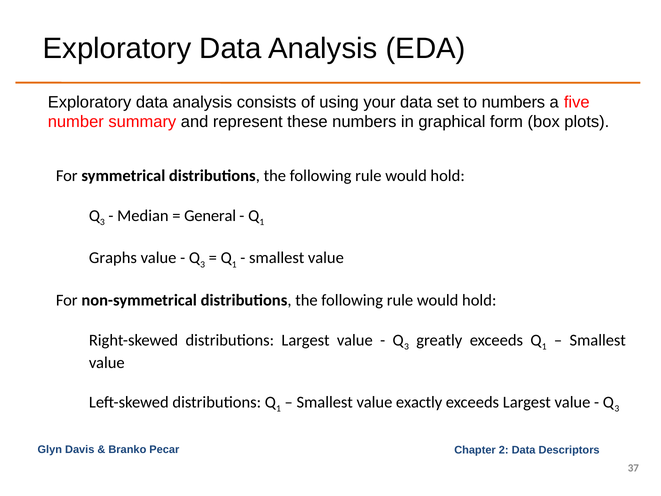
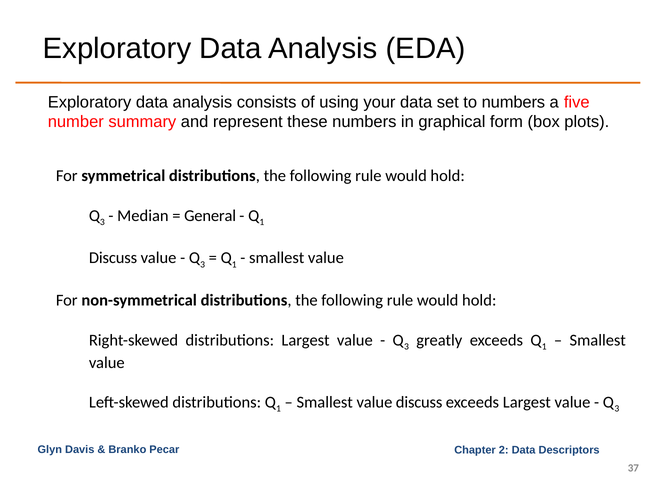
Graphs at (113, 258): Graphs -> Discuss
value exactly: exactly -> discuss
